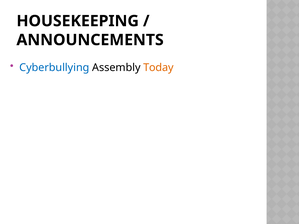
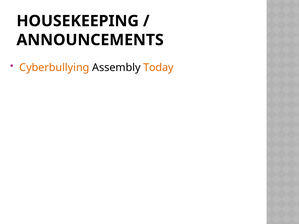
Cyberbullying colour: blue -> orange
